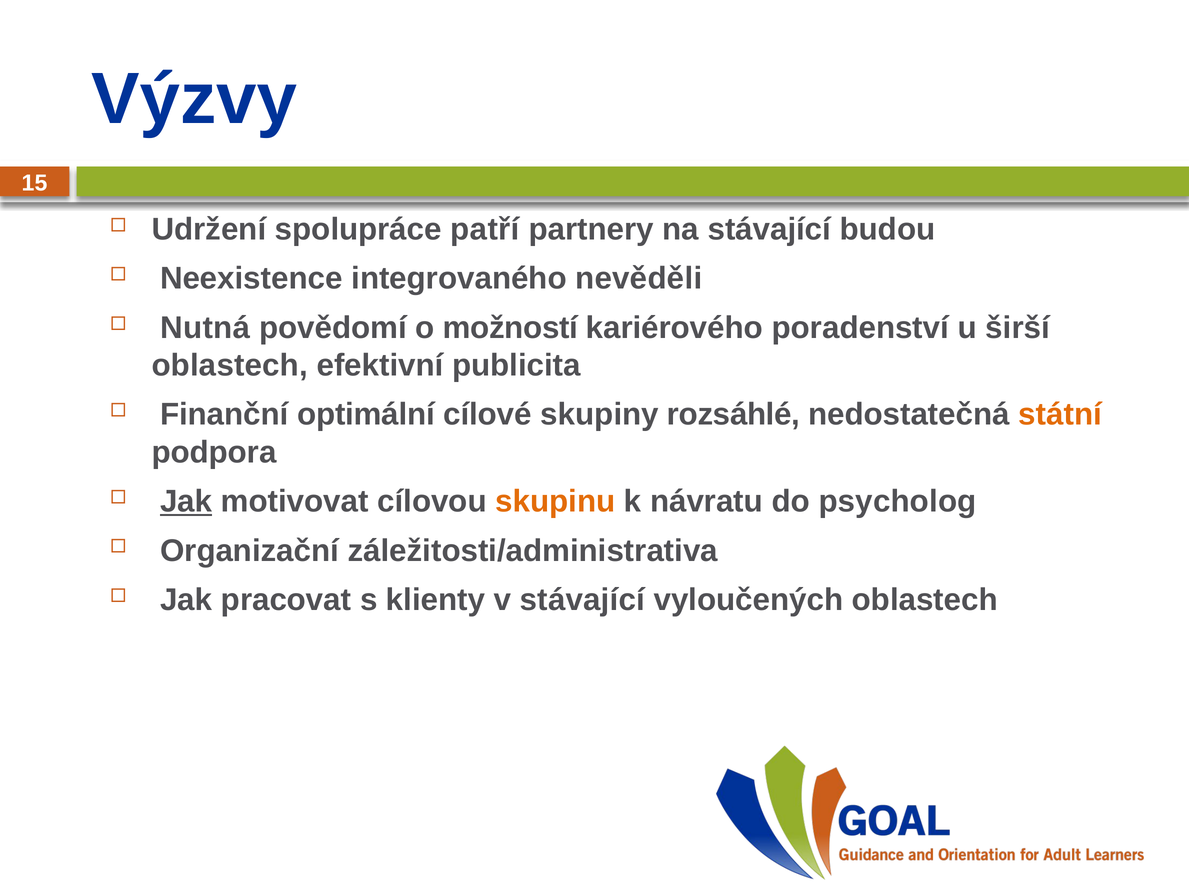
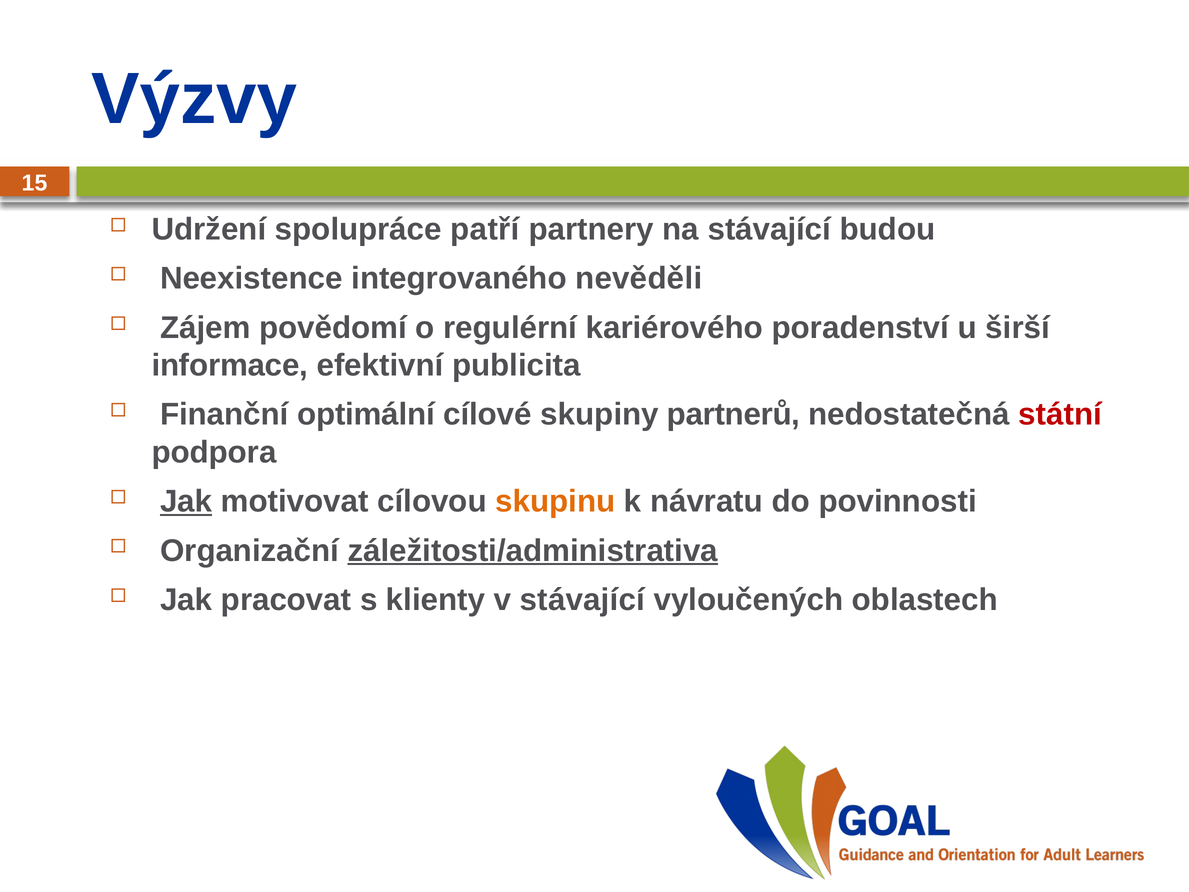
Nutná: Nutná -> Zájem
možností: možností -> regulérní
oblastech at (230, 365): oblastech -> informace
rozsáhlé: rozsáhlé -> partnerů
státní colour: orange -> red
psycholog: psycholog -> povinnosti
záležitosti/administrativa underline: none -> present
